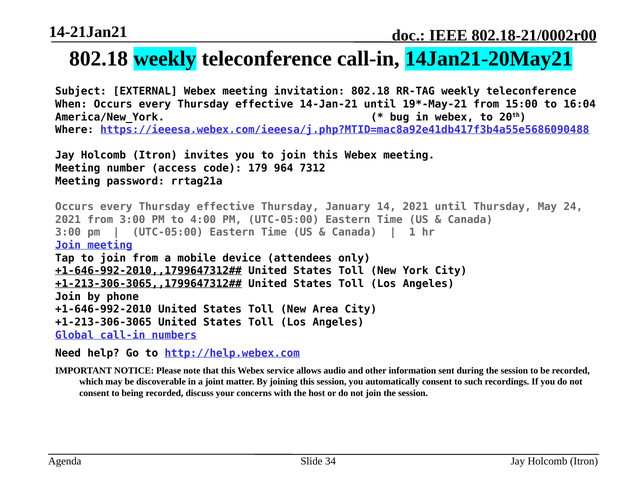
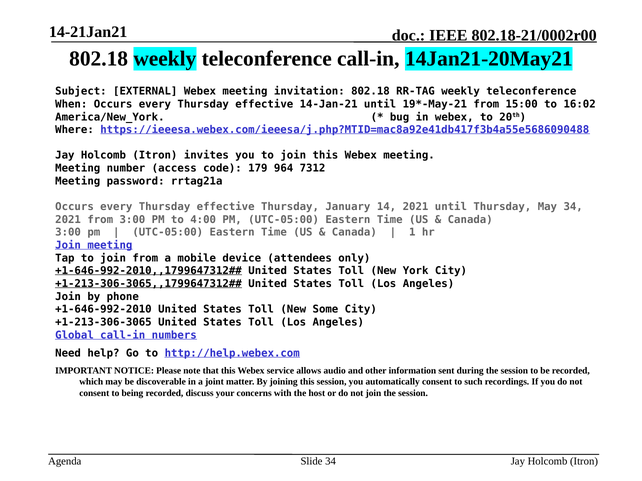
16:04: 16:04 -> 16:02
May 24: 24 -> 34
Area: Area -> Some
